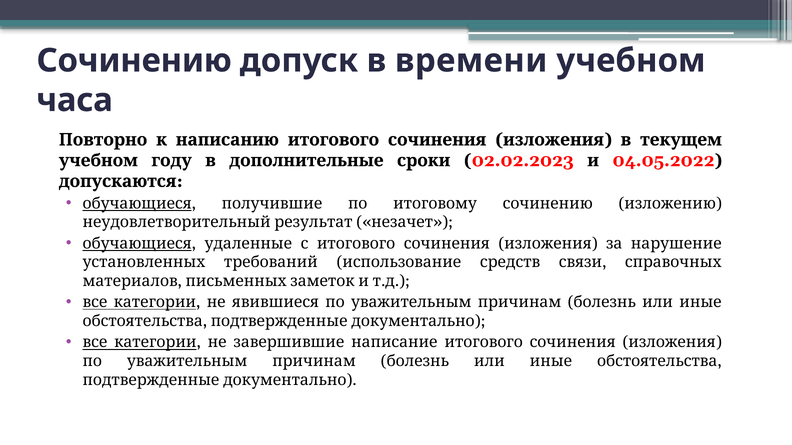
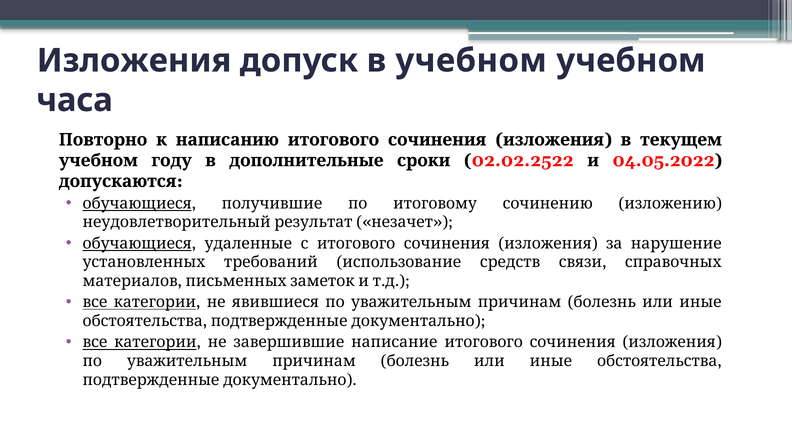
Сочинению at (134, 61): Сочинению -> Изложения
в времени: времени -> учебном
02.02.2023: 02.02.2023 -> 02.02.2522
